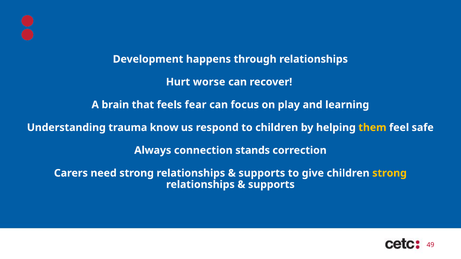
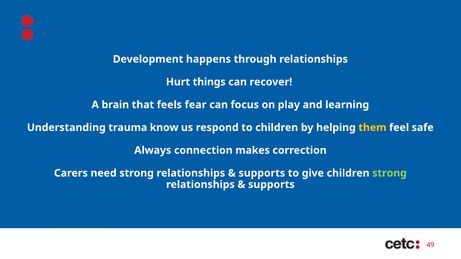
worse: worse -> things
stands: stands -> makes
strong at (390, 173) colour: yellow -> light green
